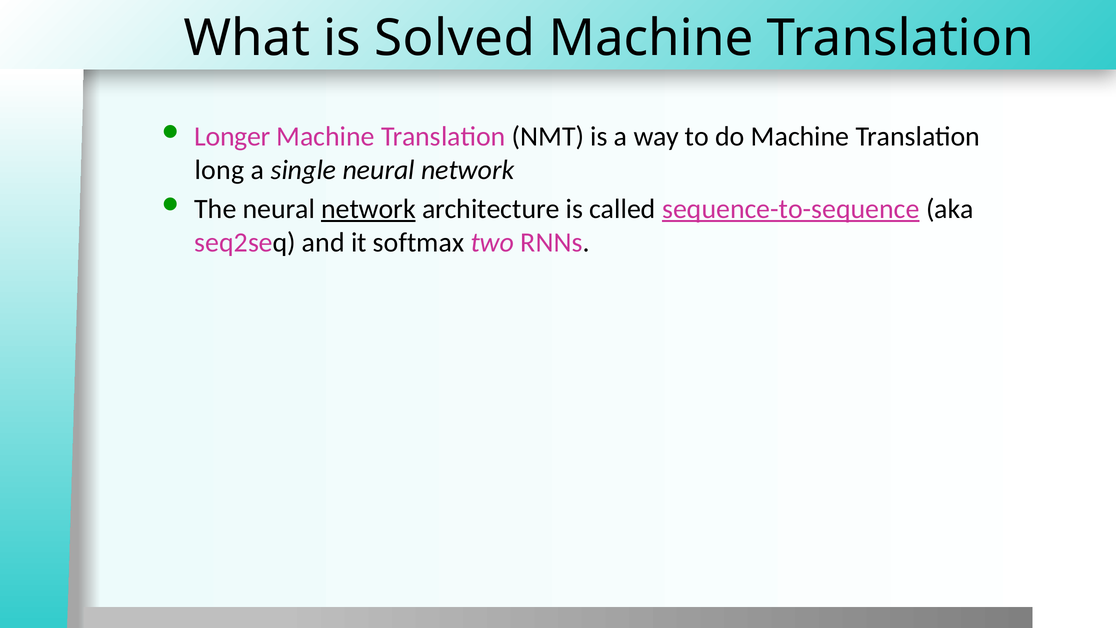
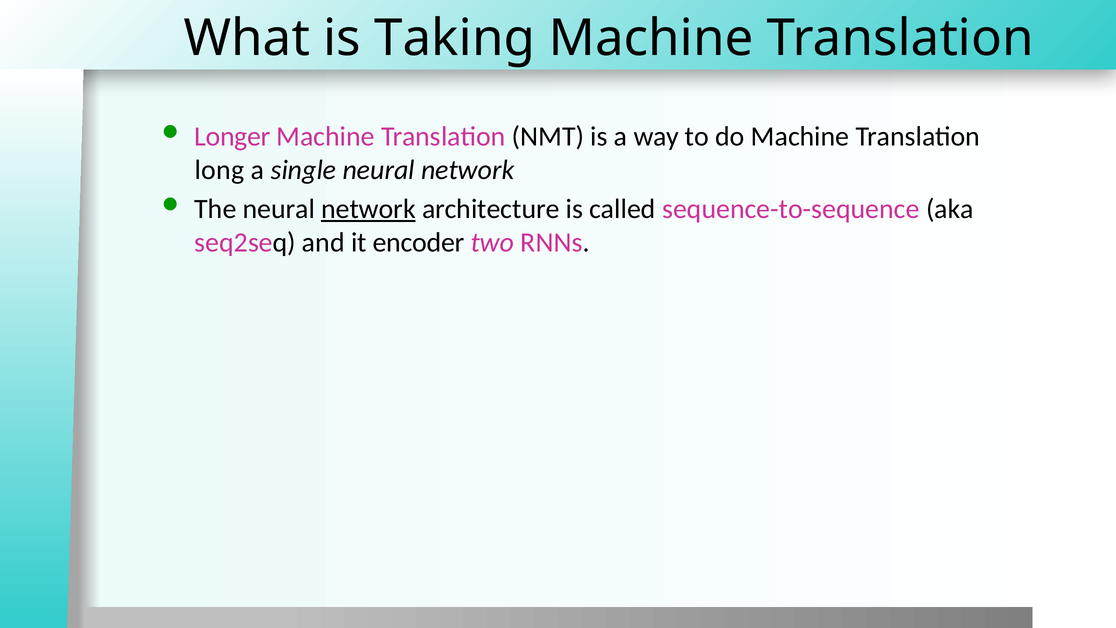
Solved: Solved -> Taking
sequence-to-sequence underline: present -> none
softmax: softmax -> encoder
